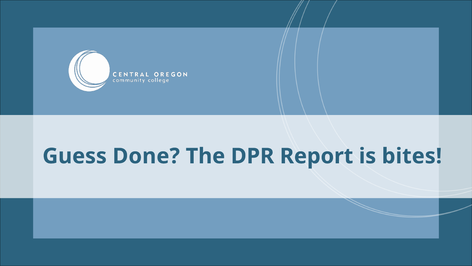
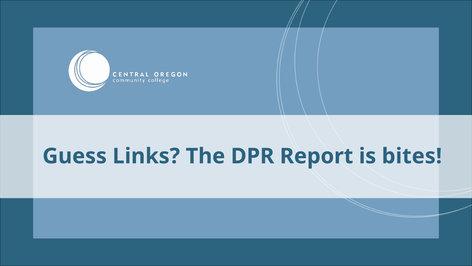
Done: Done -> Links
